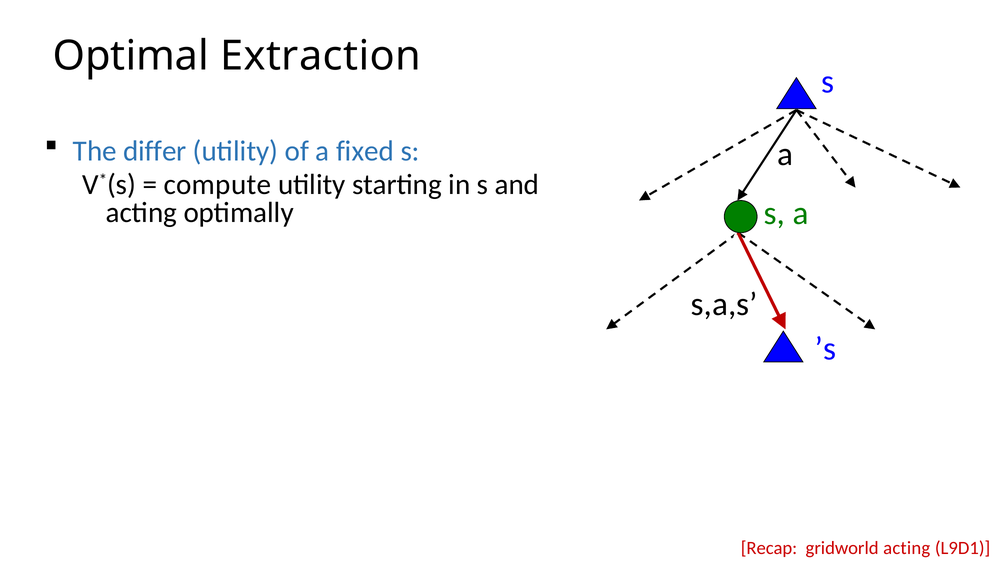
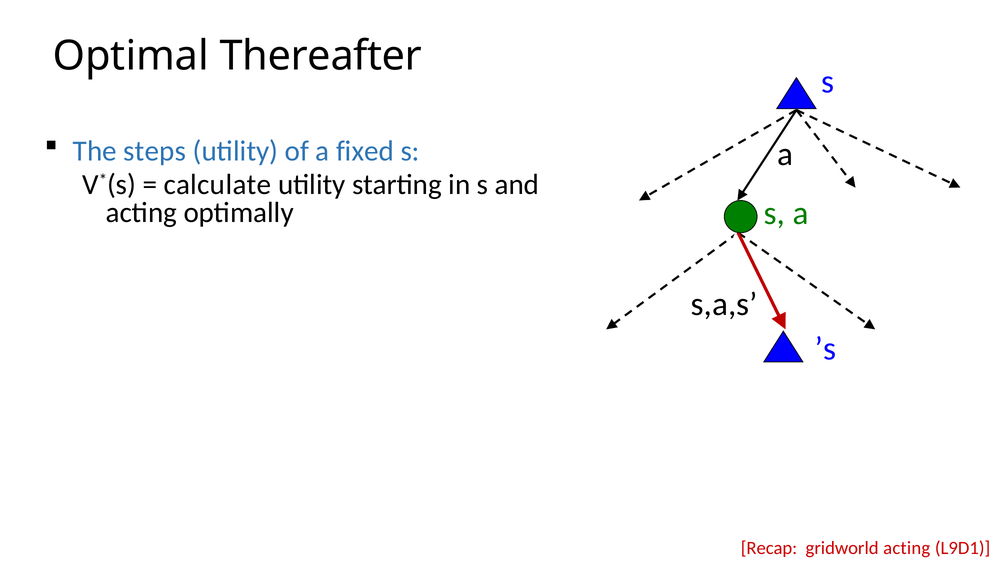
Extraction: Extraction -> Thereafter
differ: differ -> steps
compute: compute -> calculate
